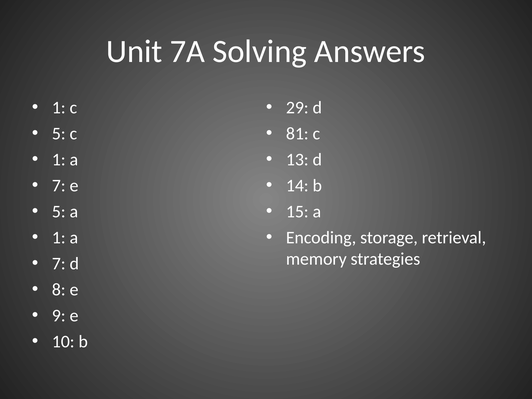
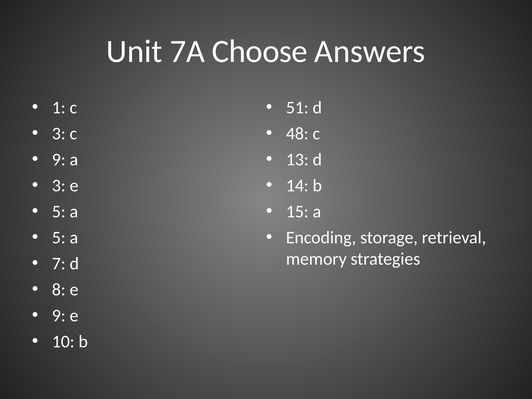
Solving: Solving -> Choose
29: 29 -> 51
5 at (59, 134): 5 -> 3
81: 81 -> 48
1 at (59, 160): 1 -> 9
7 at (59, 186): 7 -> 3
1 at (59, 238): 1 -> 5
